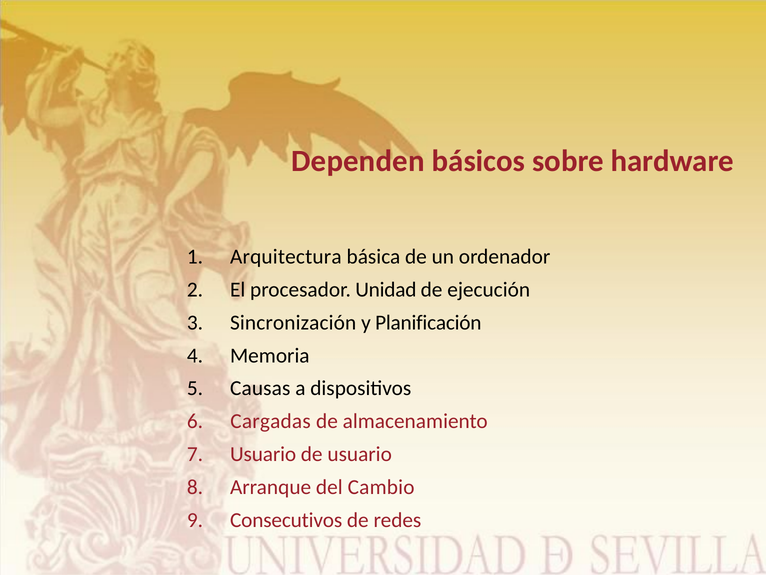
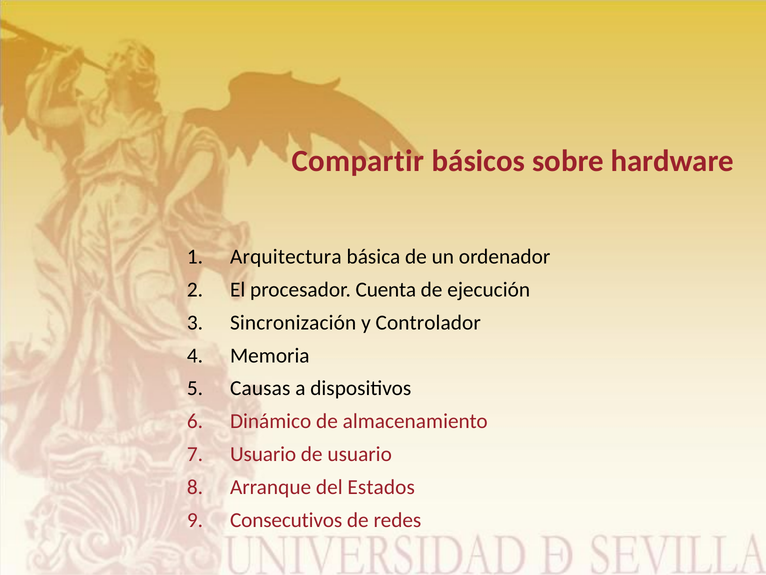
Dependen: Dependen -> Compartir
Unidad: Unidad -> Cuenta
Planificación: Planificación -> Controlador
Cargadas: Cargadas -> Dinámico
Cambio: Cambio -> Estados
